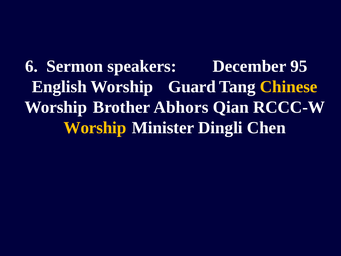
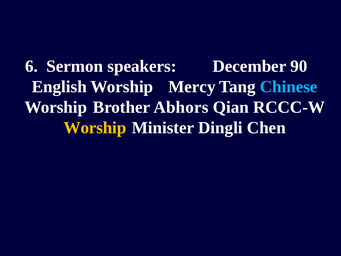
95: 95 -> 90
Guard: Guard -> Mercy
Chinese colour: yellow -> light blue
